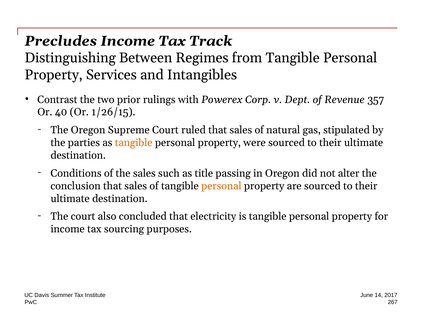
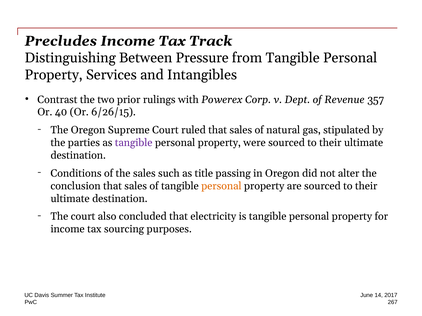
Regimes: Regimes -> Pressure
1/26/15: 1/26/15 -> 6/26/15
tangible at (134, 143) colour: orange -> purple
